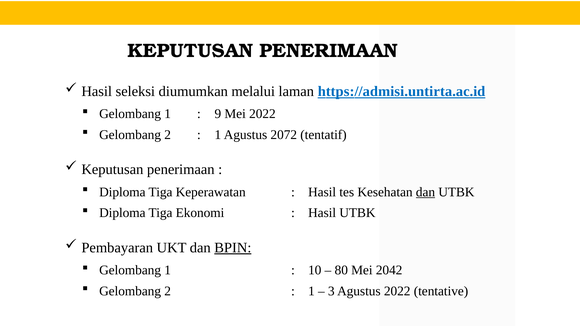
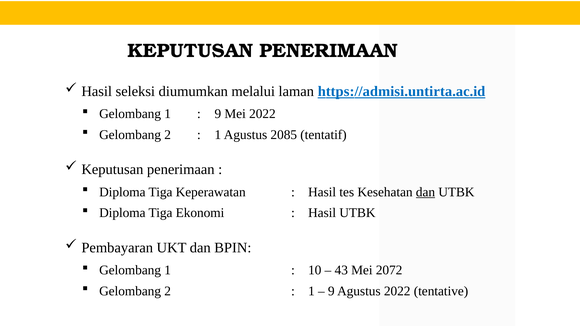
2072: 2072 -> 2085
BPIN underline: present -> none
80: 80 -> 43
2042: 2042 -> 2072
3 at (331, 291): 3 -> 9
